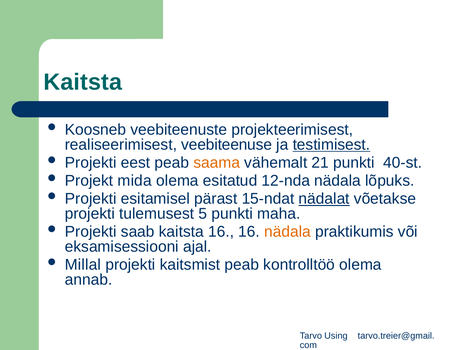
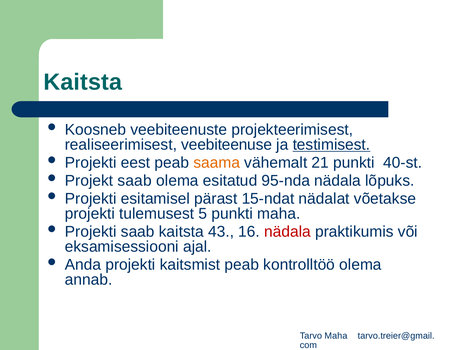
Projekt mida: mida -> saab
12-nda: 12-nda -> 95-nda
nädalat underline: present -> none
kaitsta 16: 16 -> 43
nädala at (287, 231) colour: orange -> red
Millal: Millal -> Anda
Tarvo Using: Using -> Maha
